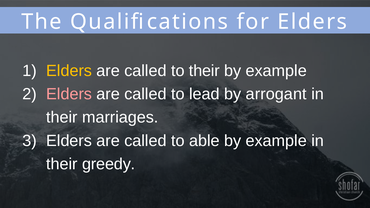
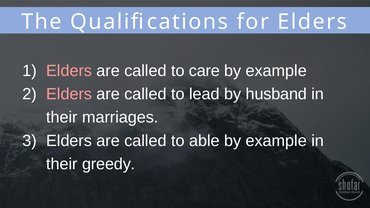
Elders at (69, 71) colour: yellow -> pink
to their: their -> care
arrogant: arrogant -> husband
